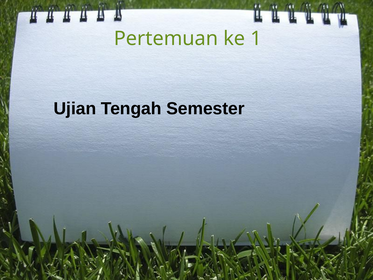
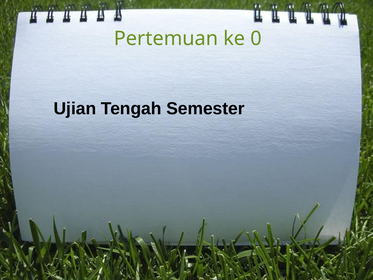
1: 1 -> 0
